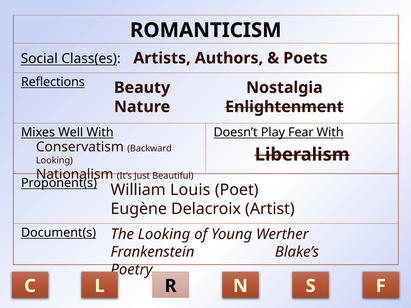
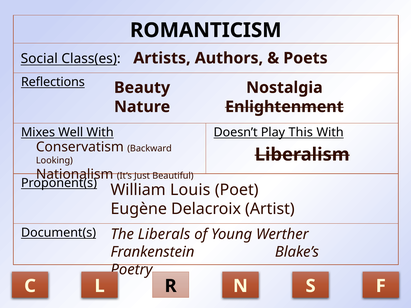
Fear: Fear -> This
The Looking: Looking -> Liberals
